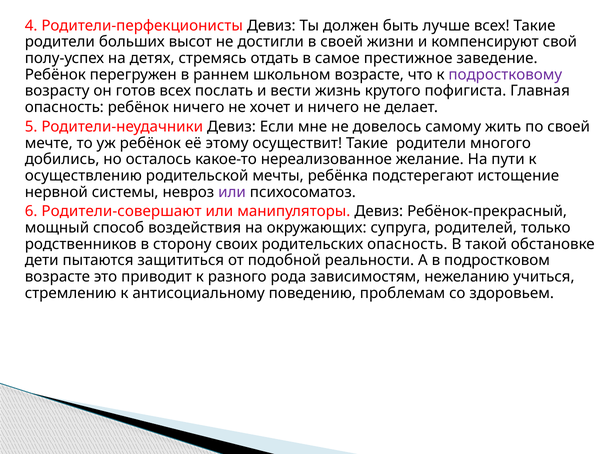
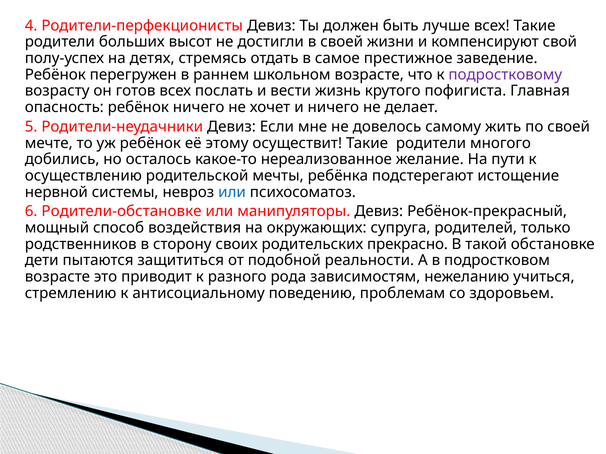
или at (232, 192) colour: purple -> blue
Родители-совершают: Родители-совершают -> Родители-обстановке
родительских опасность: опасность -> прекрасно
